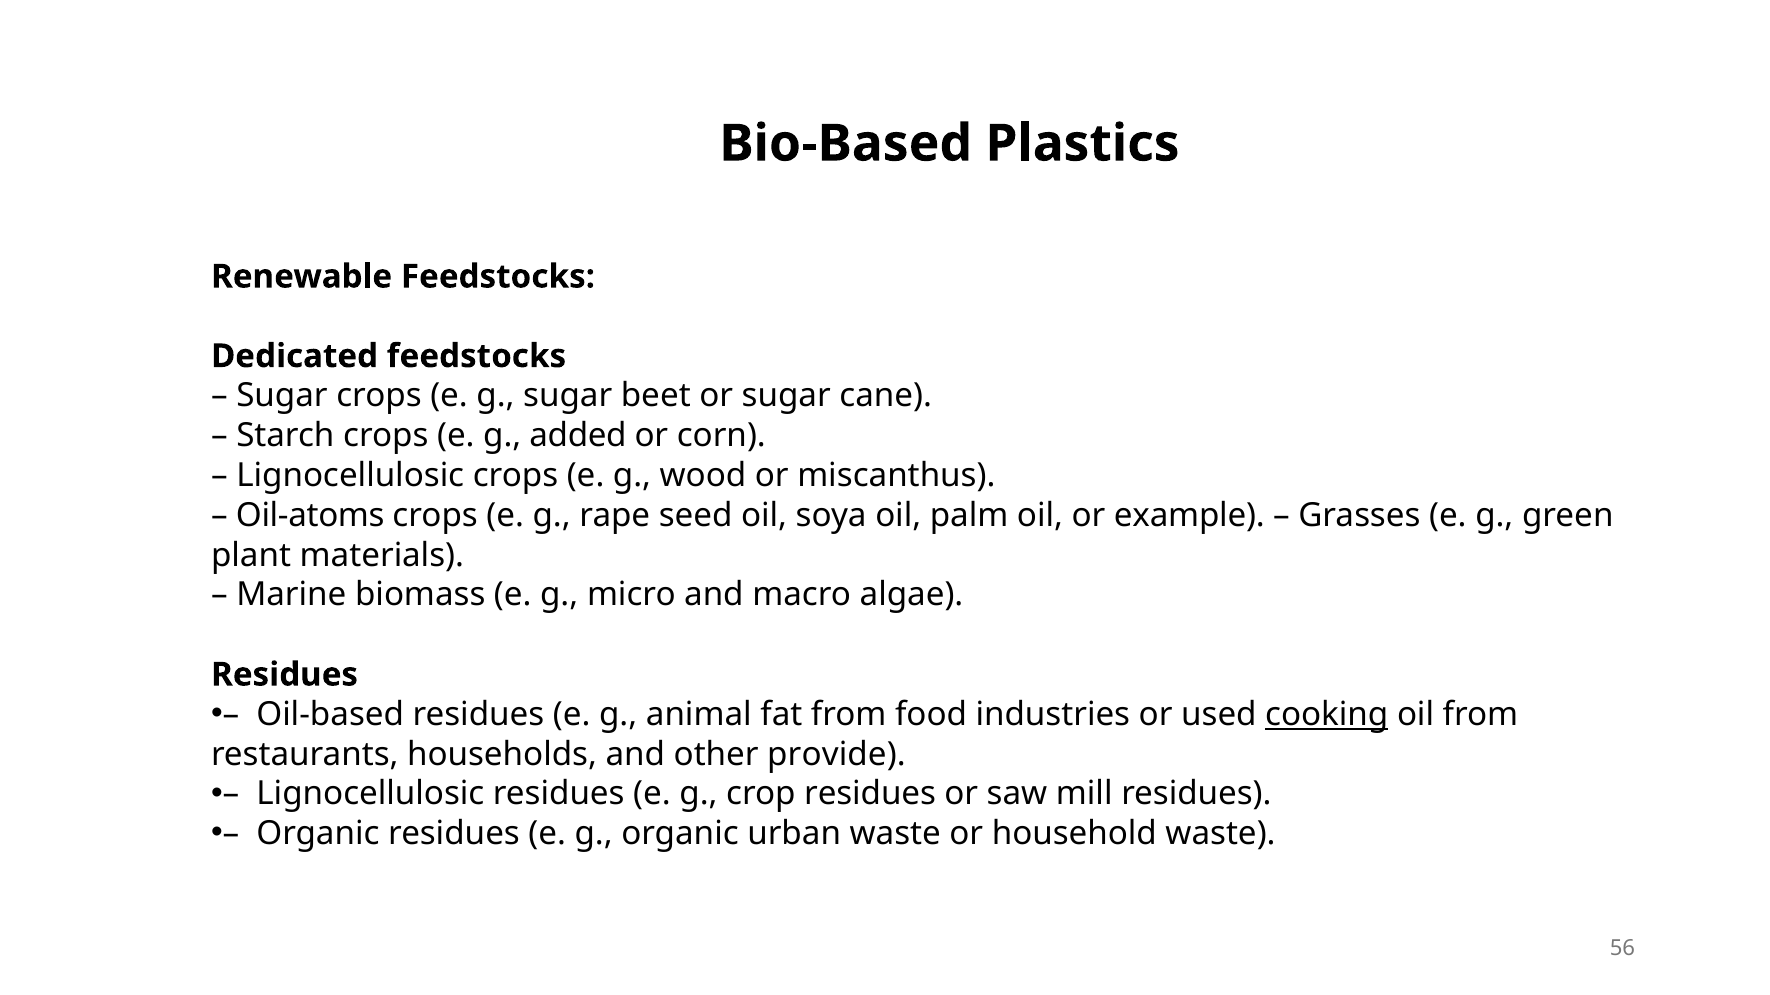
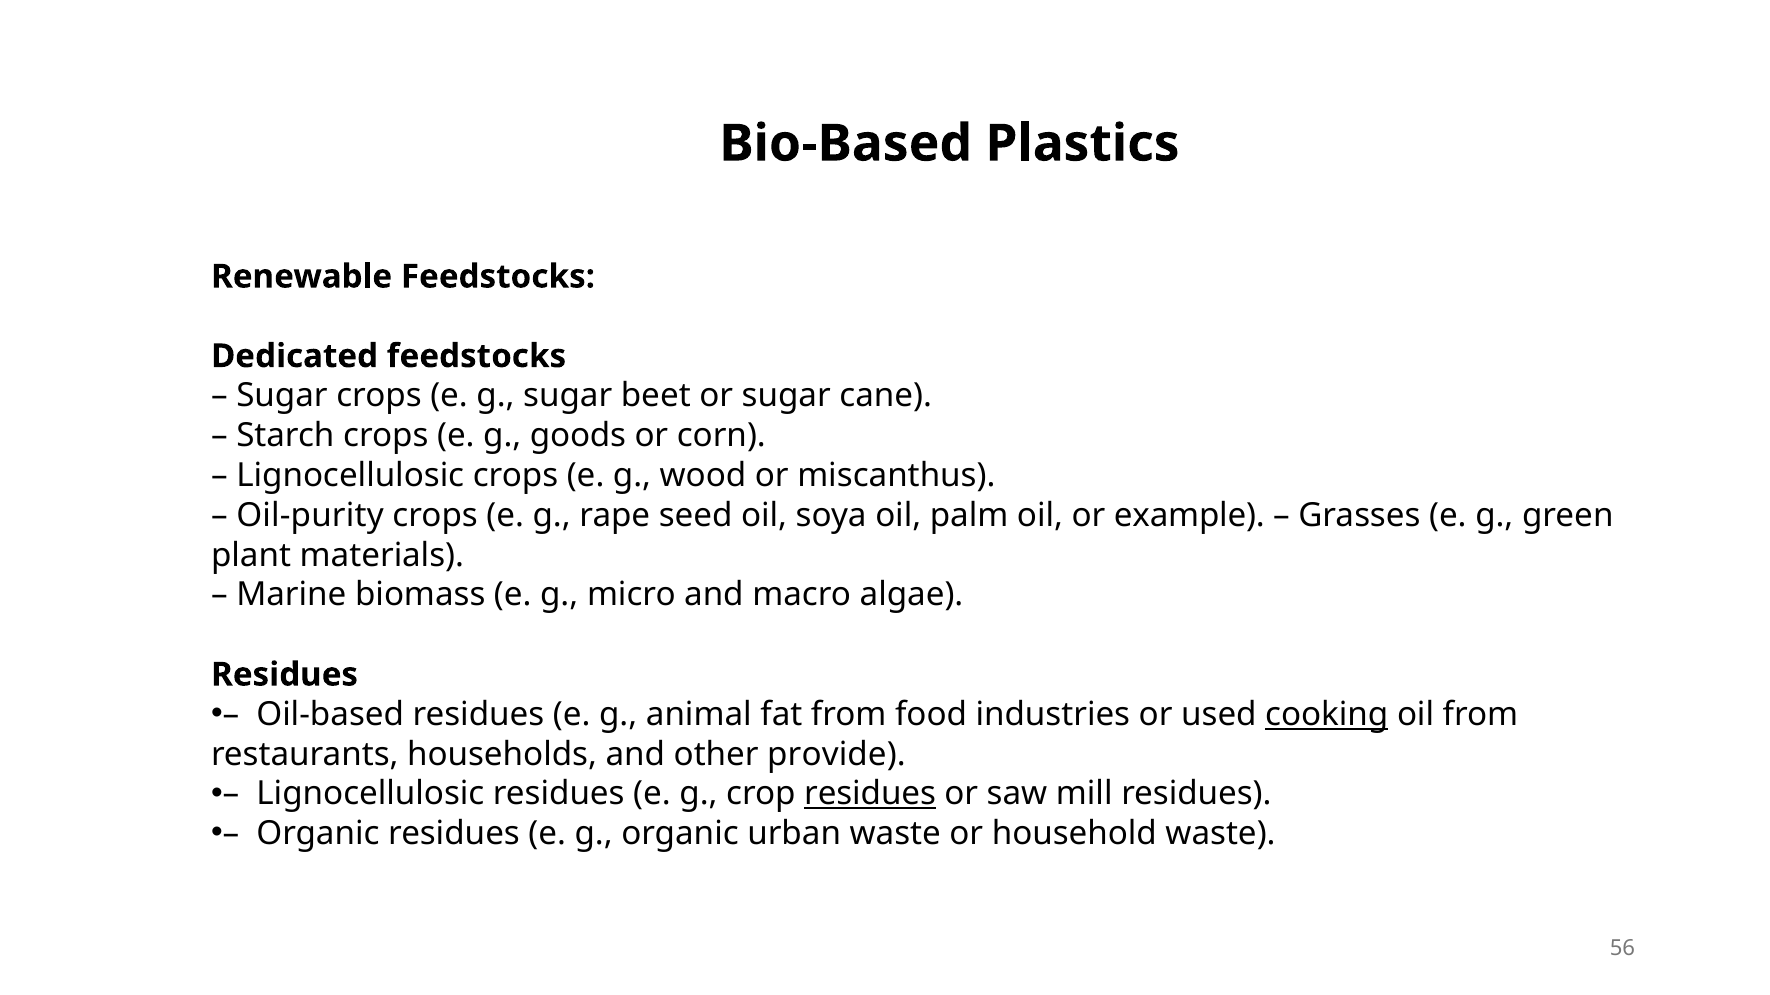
added: added -> goods
Oil-atoms: Oil-atoms -> Oil-purity
residues at (870, 794) underline: none -> present
